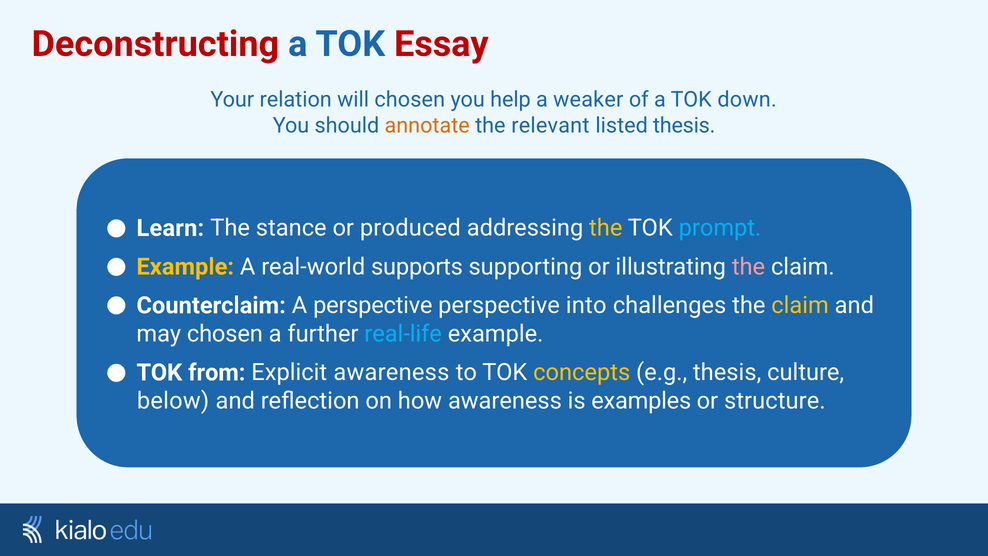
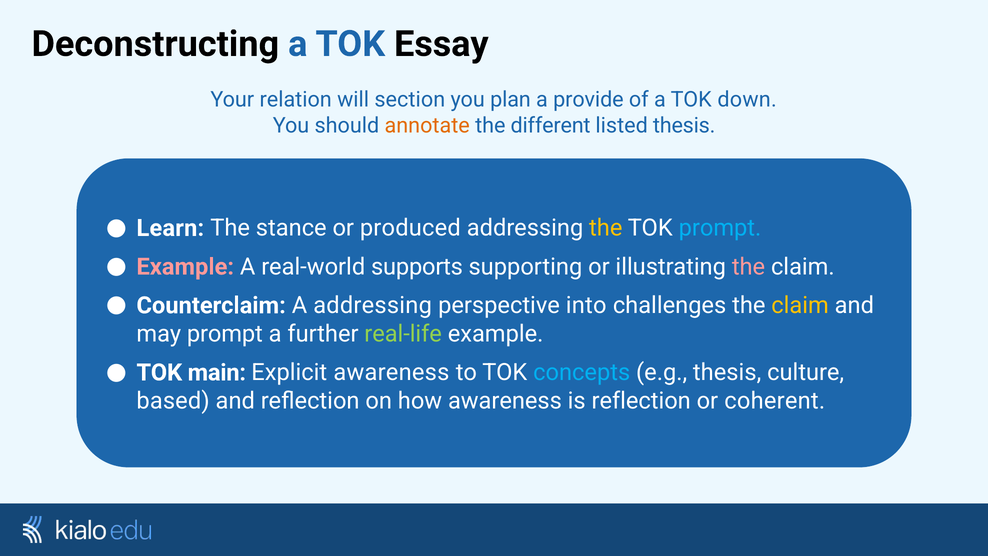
Deconstructing colour: red -> black
Essay colour: red -> black
will chosen: chosen -> section
help: help -> plan
weaker: weaker -> provide
relevant: relevant -> different
Example at (185, 267) colour: yellow -> pink
A perspective: perspective -> addressing
may chosen: chosen -> prompt
real-life colour: light blue -> light green
from: from -> main
concepts colour: yellow -> light blue
below: below -> based
is examples: examples -> reflection
structure: structure -> coherent
